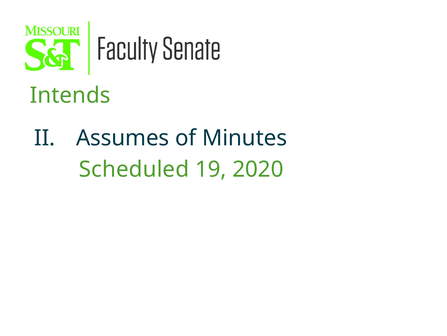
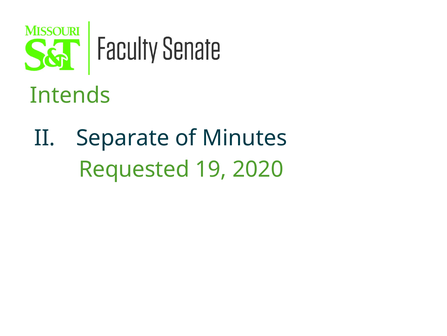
Assumes: Assumes -> Separate
Scheduled: Scheduled -> Requested
